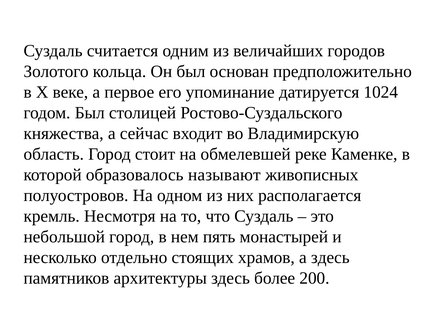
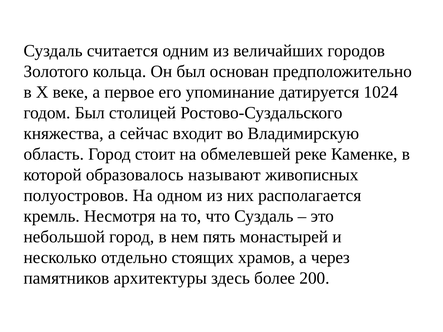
а здесь: здесь -> через
